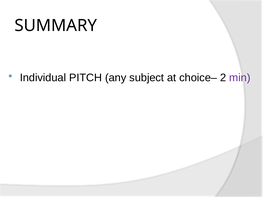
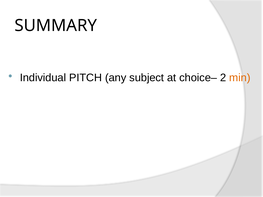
min colour: purple -> orange
